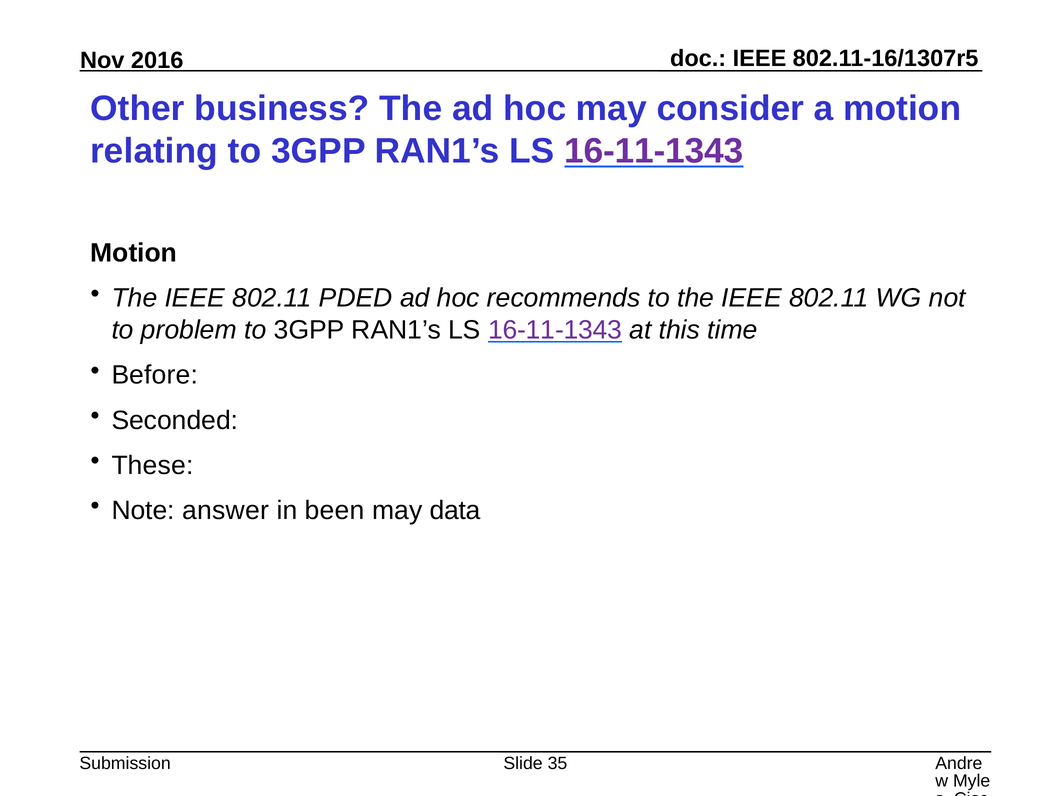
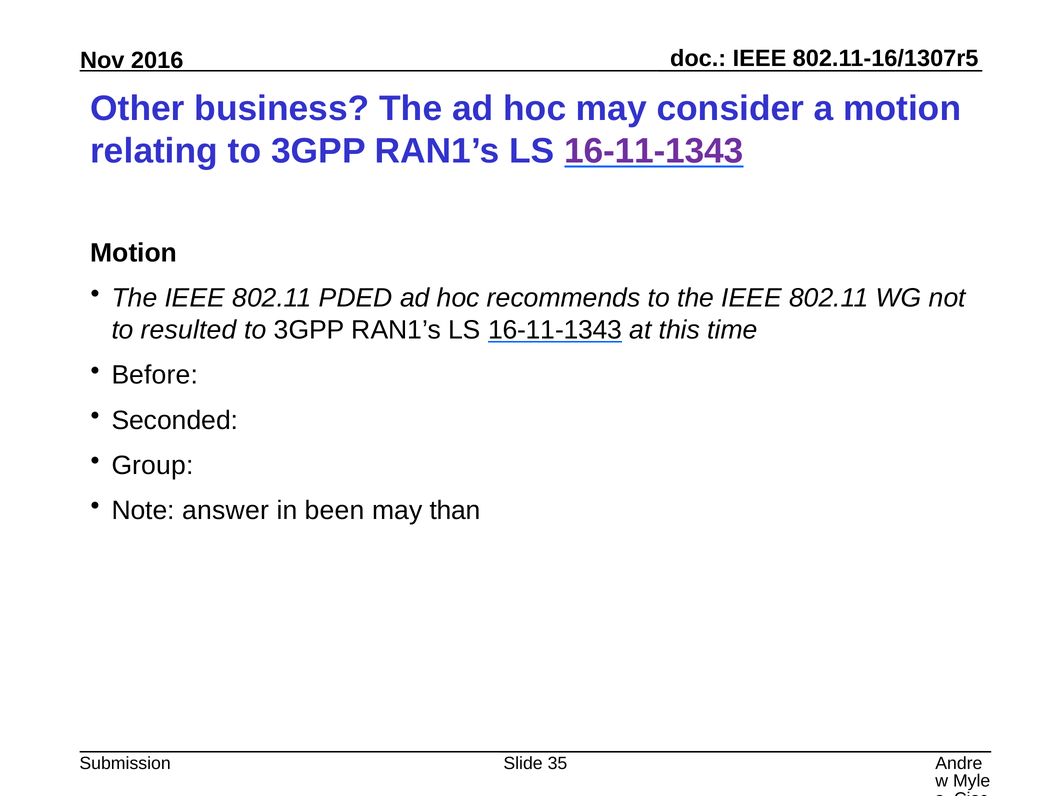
problem: problem -> resulted
16-11-1343 at (555, 330) colour: purple -> black
These: These -> Group
data: data -> than
